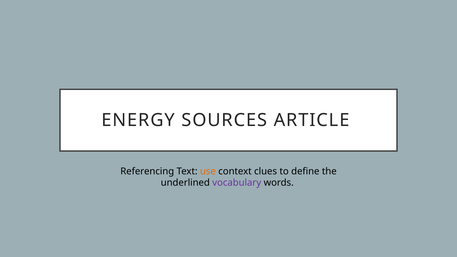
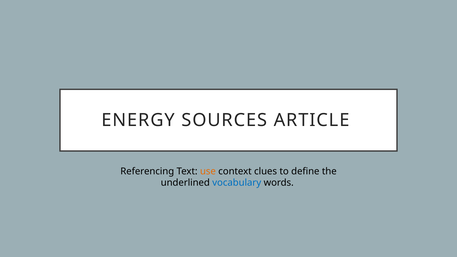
vocabulary colour: purple -> blue
